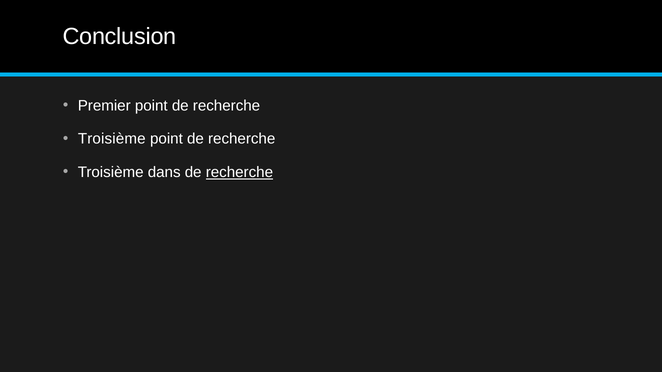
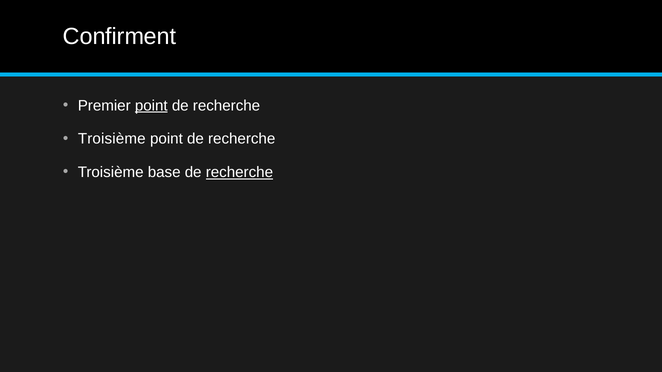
Conclusion: Conclusion -> Confirment
point at (151, 106) underline: none -> present
dans: dans -> base
